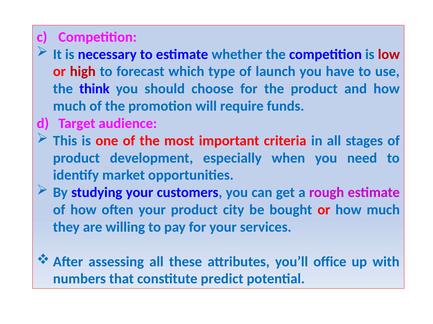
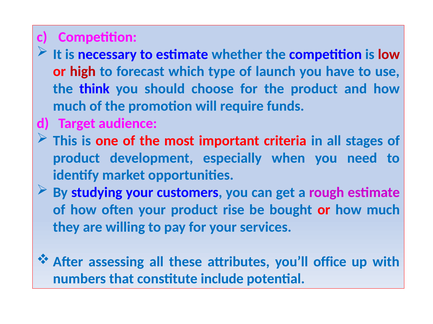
city: city -> rise
predict: predict -> include
